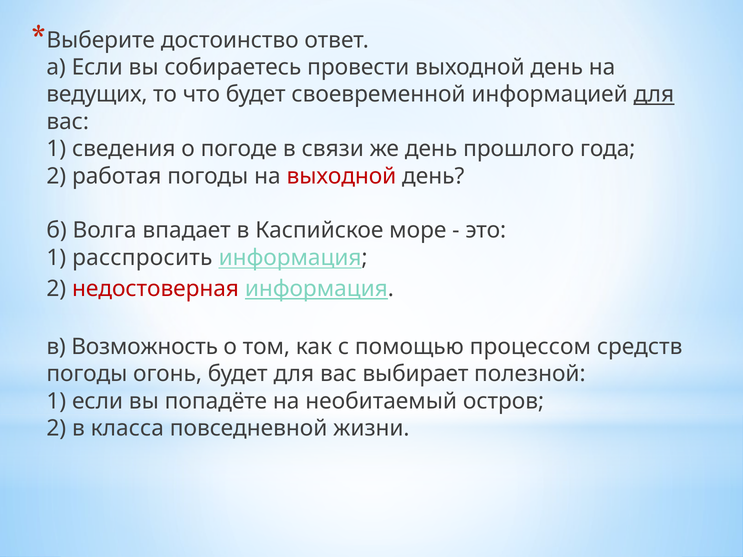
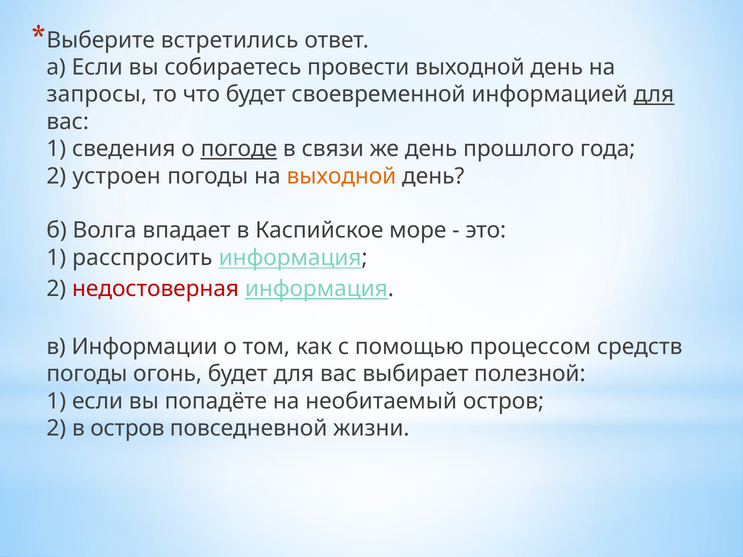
достоинство: достоинство -> встретились
ведущих: ведущих -> запросы
погоде underline: none -> present
работая: работая -> устроен
выходной at (341, 176) colour: red -> orange
Возможность: Возможность -> Информации
в класса: класса -> остров
